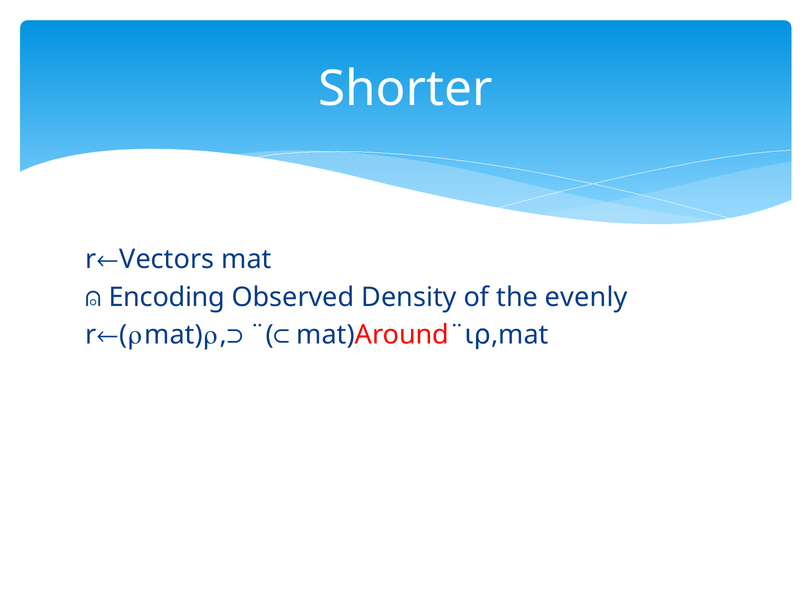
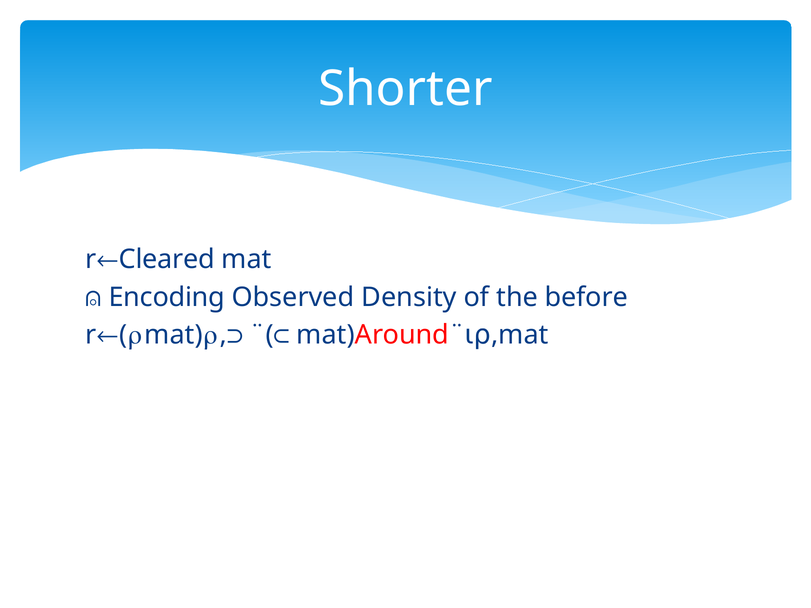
Vectors: Vectors -> Cleared
evenly: evenly -> before
